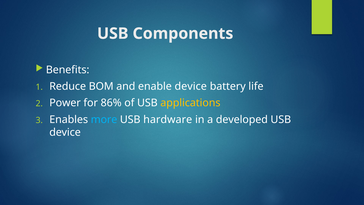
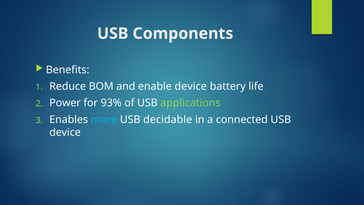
86%: 86% -> 93%
applications colour: yellow -> light green
hardware: hardware -> decidable
developed: developed -> connected
